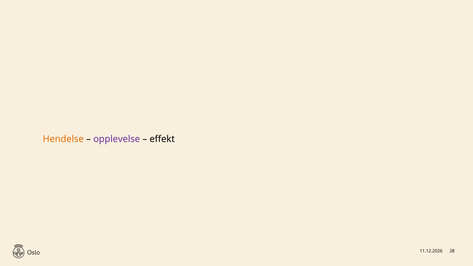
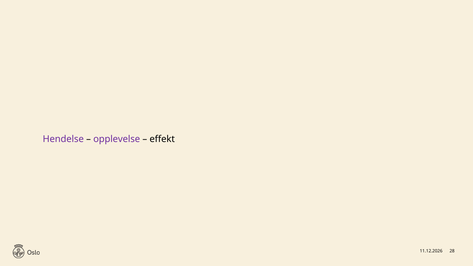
Hendelse colour: orange -> purple
